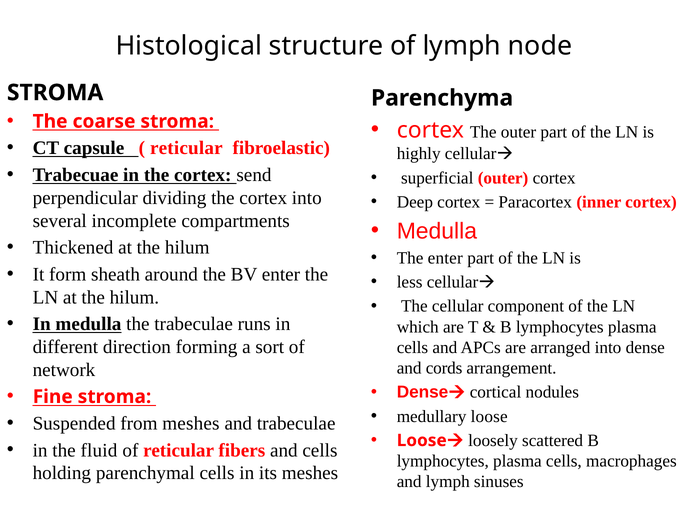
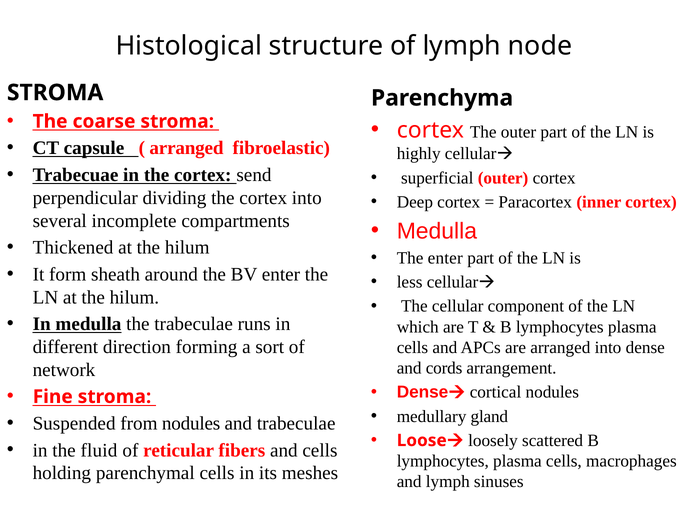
reticular at (186, 148): reticular -> arranged
medullary loose: loose -> gland
from meshes: meshes -> nodules
